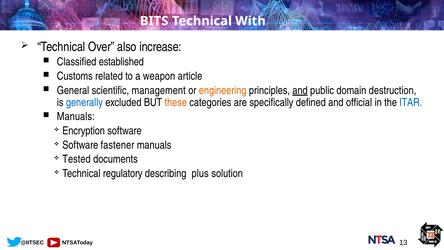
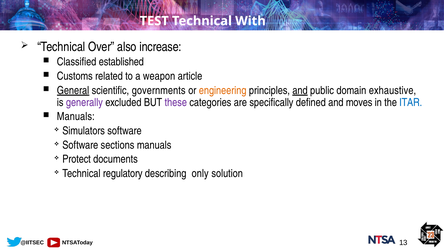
BITS: BITS -> TEST
General underline: none -> present
management: management -> governments
destruction: destruction -> exhaustive
generally colour: blue -> purple
these colour: orange -> purple
official: official -> moves
Encryption: Encryption -> Simulators
fastener: fastener -> sections
Tested: Tested -> Protect
plus: plus -> only
